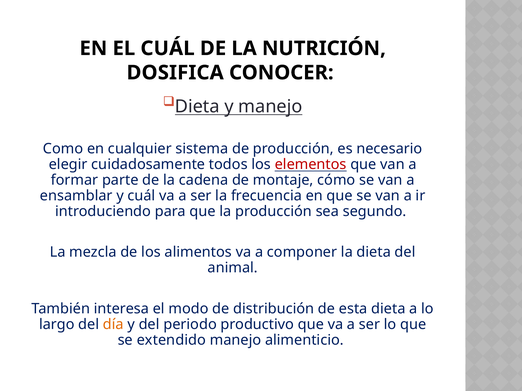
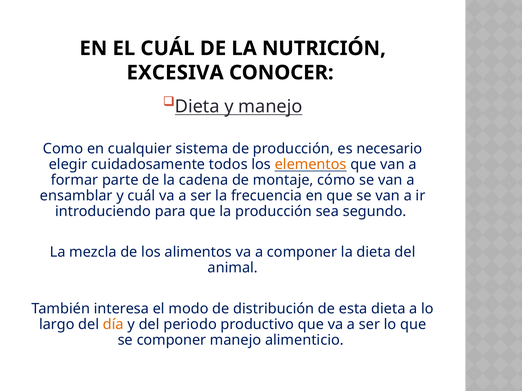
DOSIFICA: DOSIFICA -> EXCESIVA
elementos colour: red -> orange
se extendido: extendido -> componer
